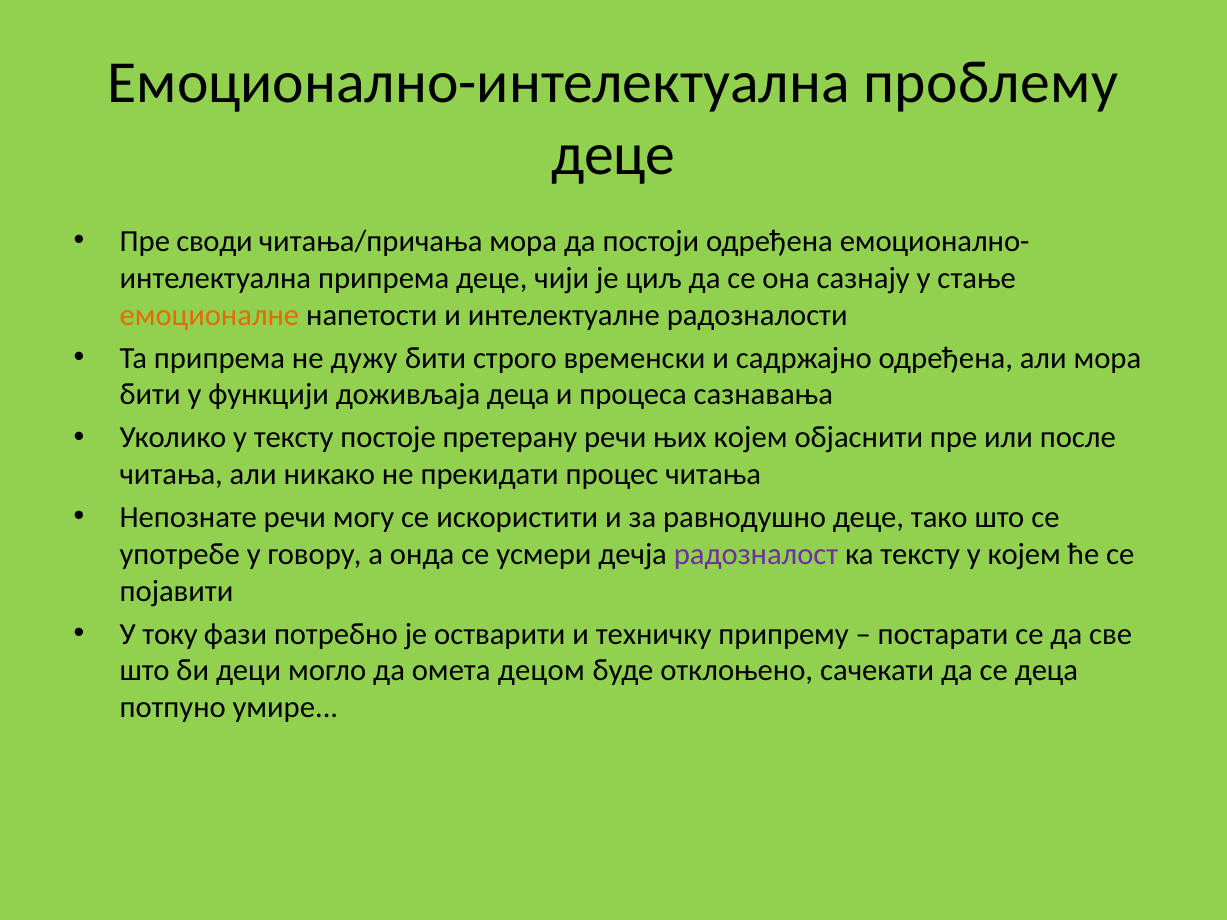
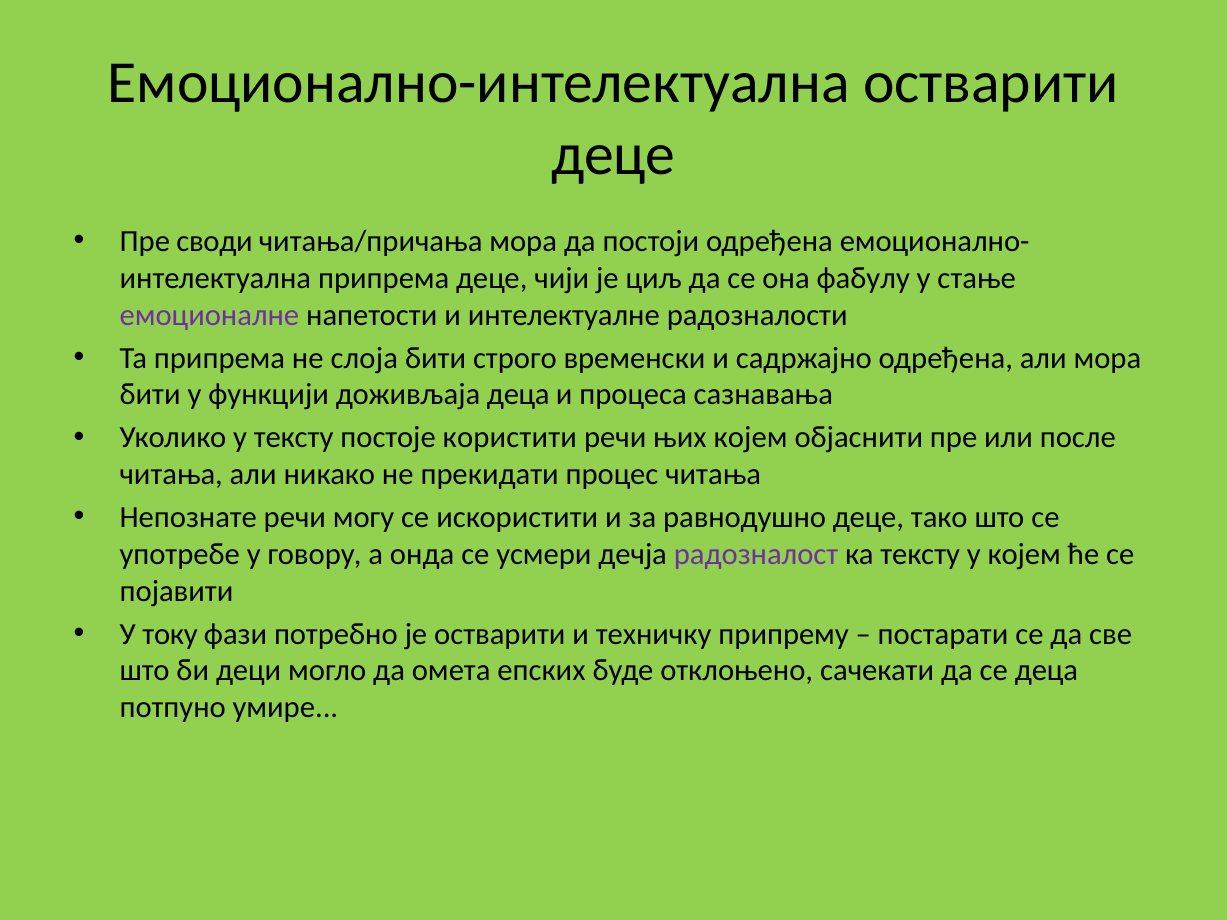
Емоционално-интелектуална проблему: проблему -> остварити
сазнају: сазнају -> фабулу
емоционалне colour: orange -> purple
дужу: дужу -> слоја
претерану: претерану -> користити
децом: децом -> епских
